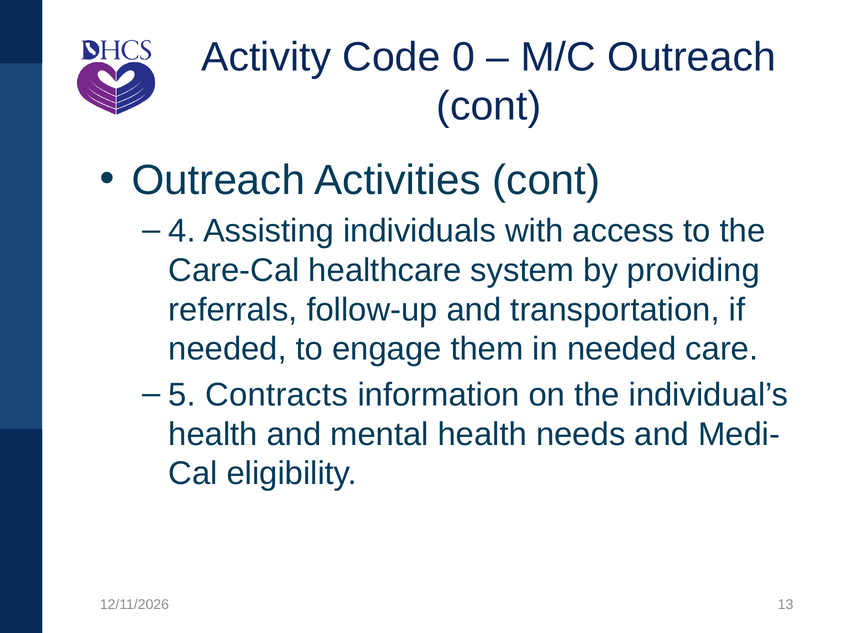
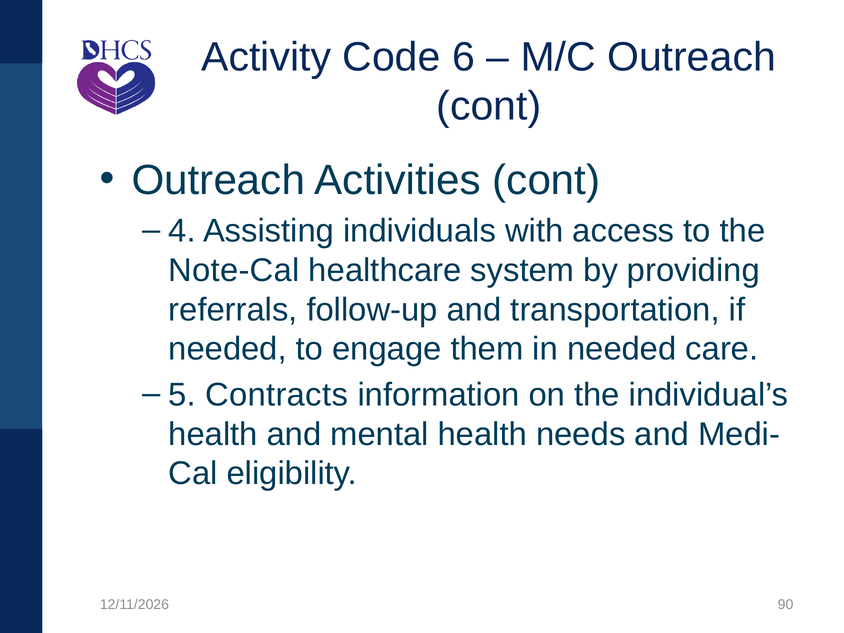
0: 0 -> 6
Care-Cal: Care-Cal -> Note-Cal
13: 13 -> 90
